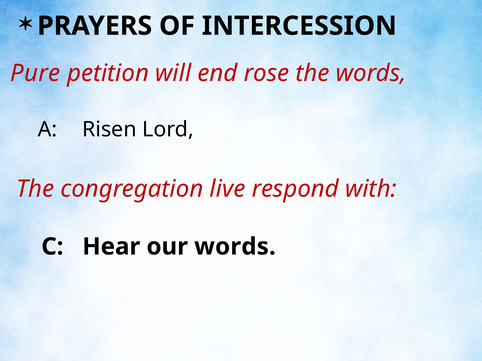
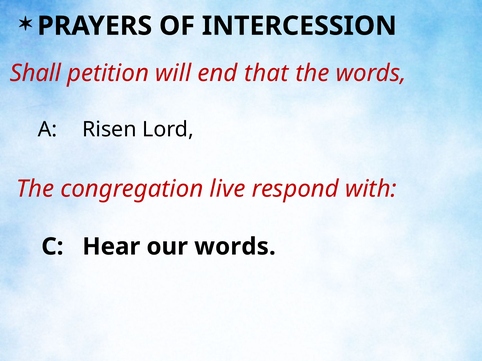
Pure: Pure -> Shall
rose: rose -> that
